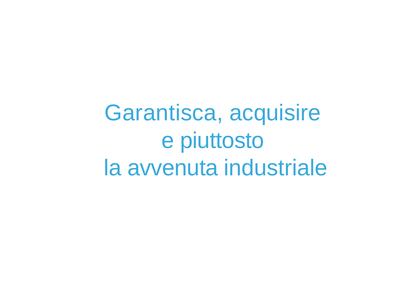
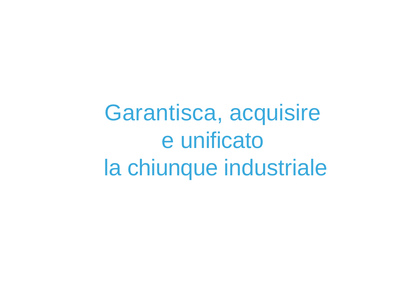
piuttosto: piuttosto -> unificato
avvenuta: avvenuta -> chiunque
